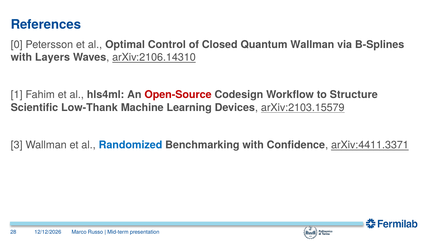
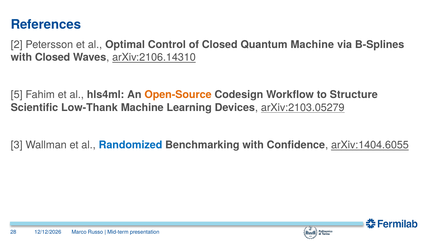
0: 0 -> 2
Quantum Wallman: Wallman -> Machine
with Layers: Layers -> Closed
1: 1 -> 5
Open-Source colour: red -> orange
arXiv:2103.15579: arXiv:2103.15579 -> arXiv:2103.05279
arXiv:4411.3371: arXiv:4411.3371 -> arXiv:1404.6055
